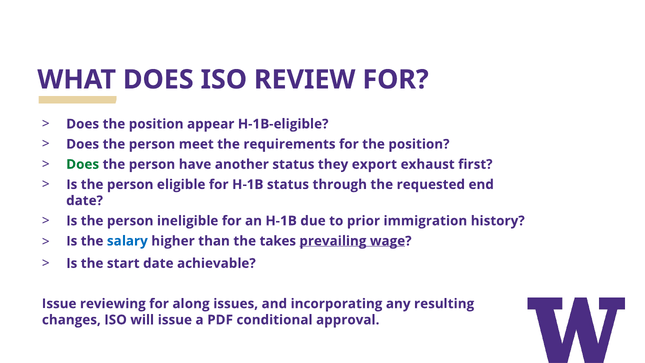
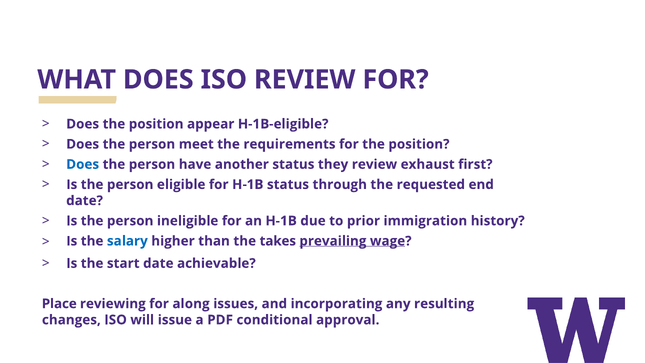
Does at (83, 164) colour: green -> blue
they export: export -> review
Issue at (59, 304): Issue -> Place
